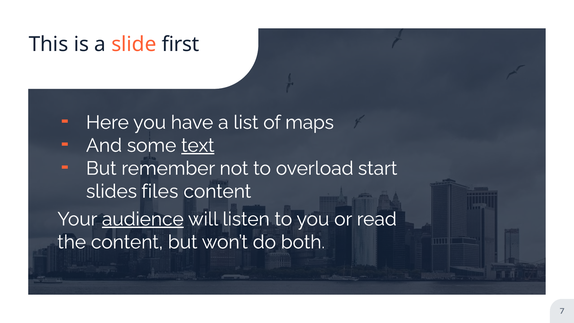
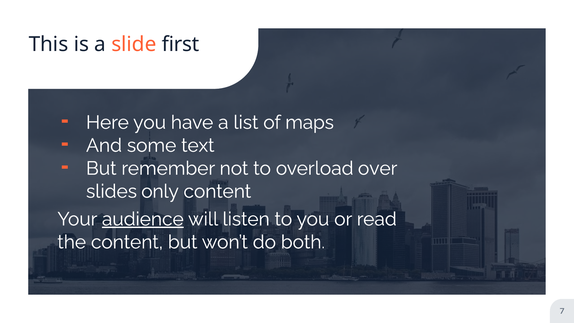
text underline: present -> none
start: start -> over
files: files -> only
